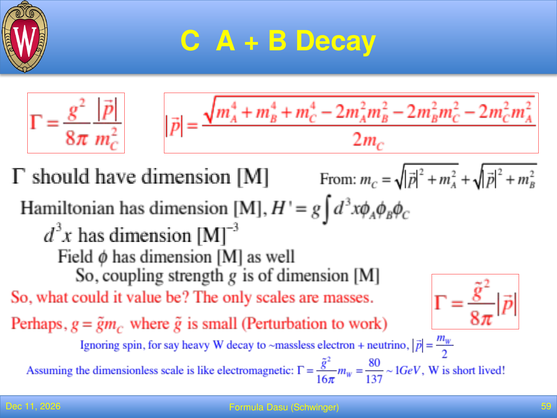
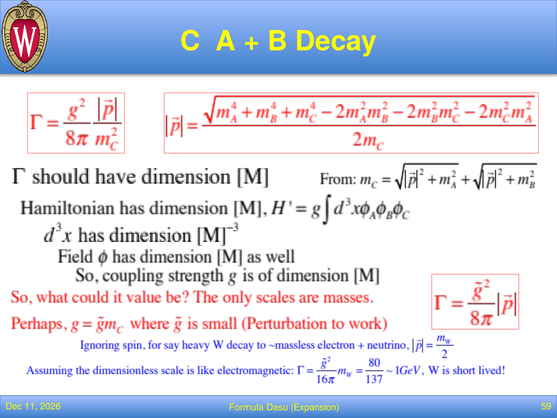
Schwinger: Schwinger -> Expansion
